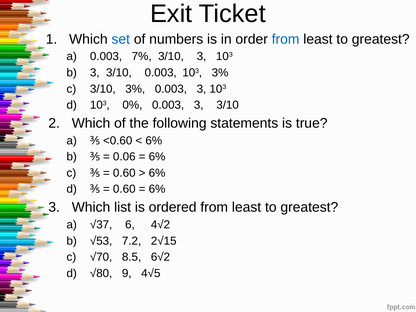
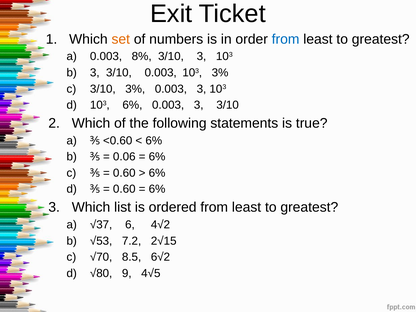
set colour: blue -> orange
7%: 7% -> 8%
103 0%: 0% -> 6%
